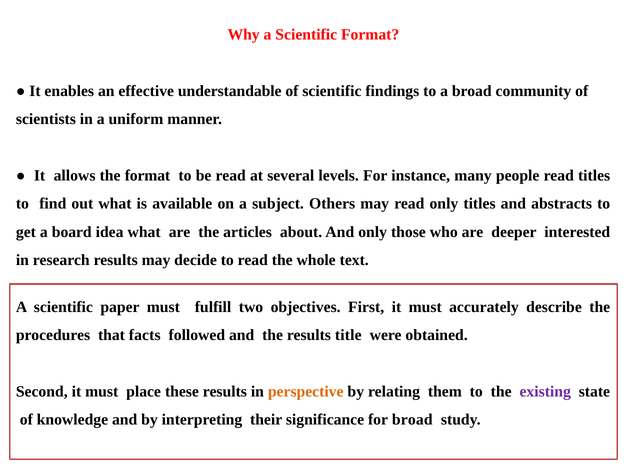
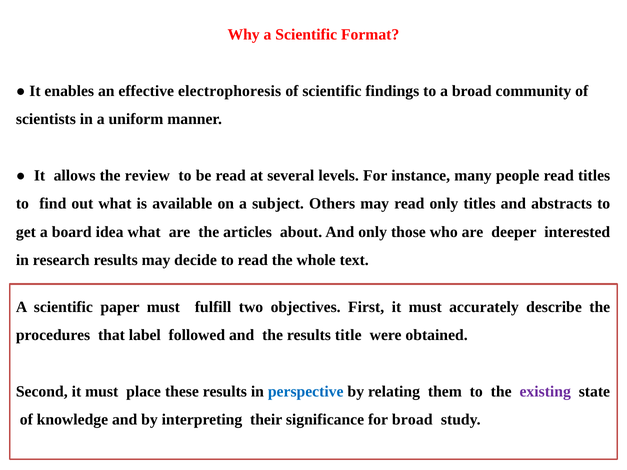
understandable: understandable -> electrophoresis
the format: format -> review
facts: facts -> label
perspective colour: orange -> blue
